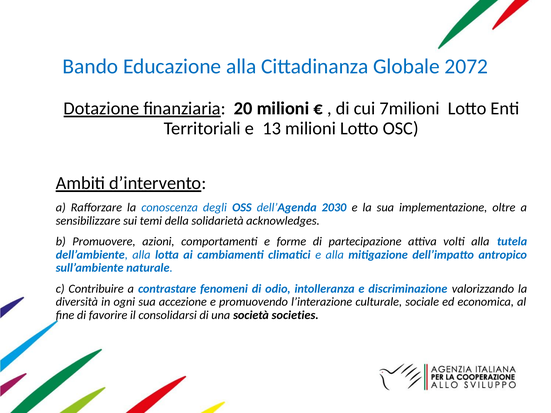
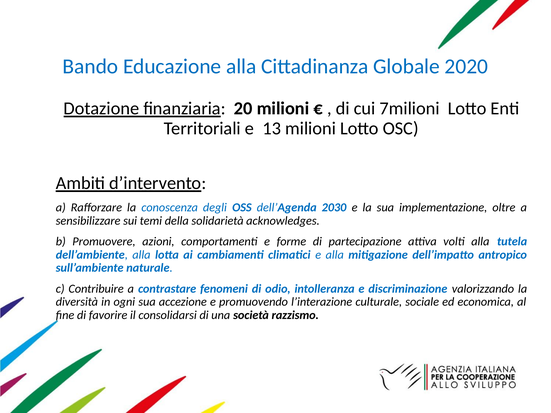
2072: 2072 -> 2020
societies: societies -> razzismo
